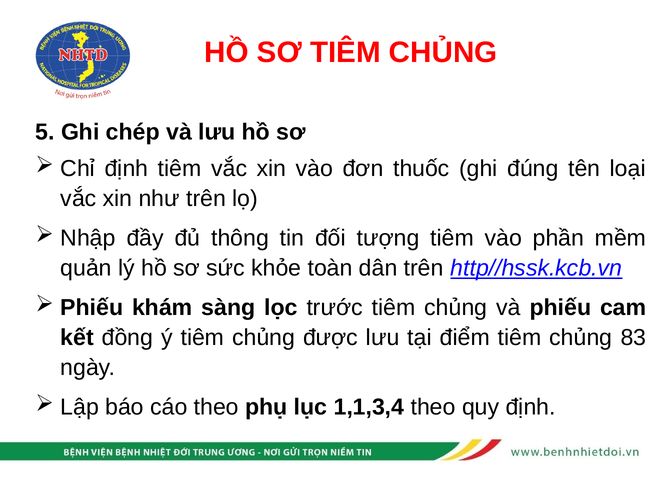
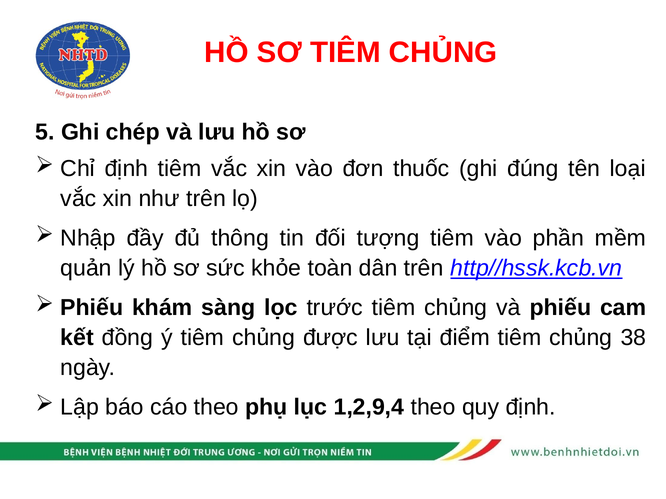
83: 83 -> 38
1,1,3,4: 1,1,3,4 -> 1,2,9,4
